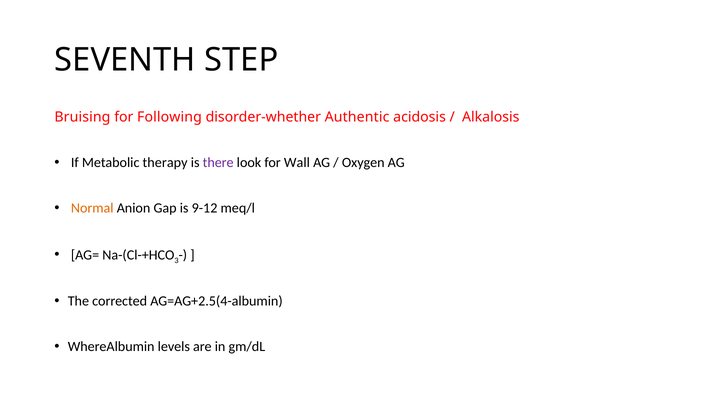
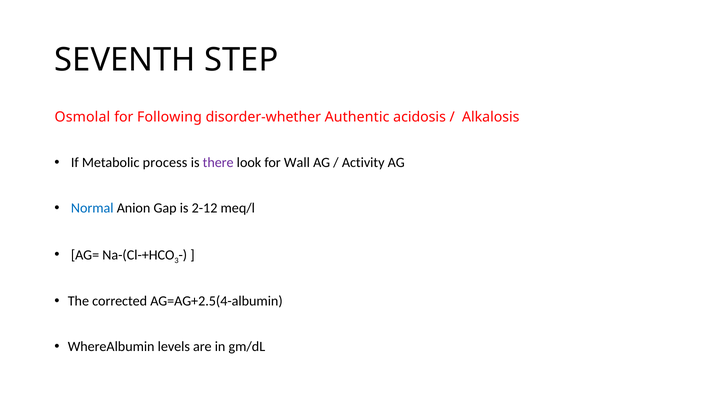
Bruising: Bruising -> Osmolal
therapy: therapy -> process
Oxygen: Oxygen -> Activity
Normal colour: orange -> blue
9-12: 9-12 -> 2-12
